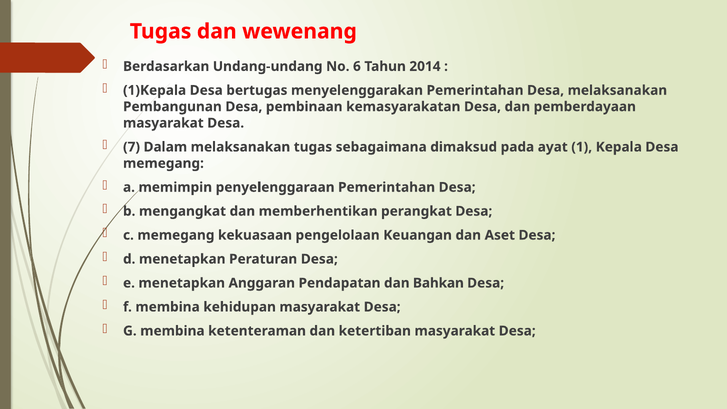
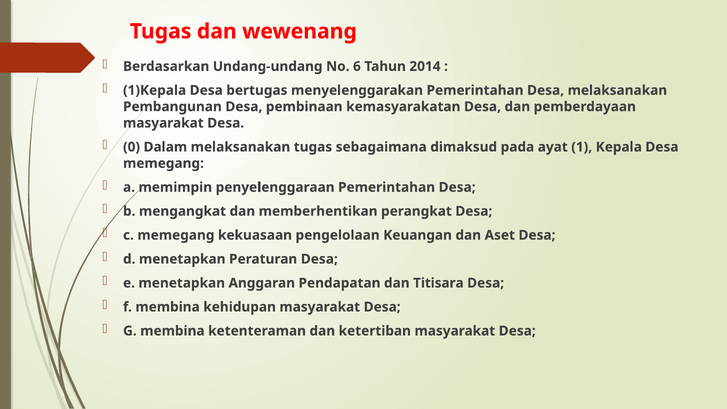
7: 7 -> 0
Bahkan: Bahkan -> Titisara
